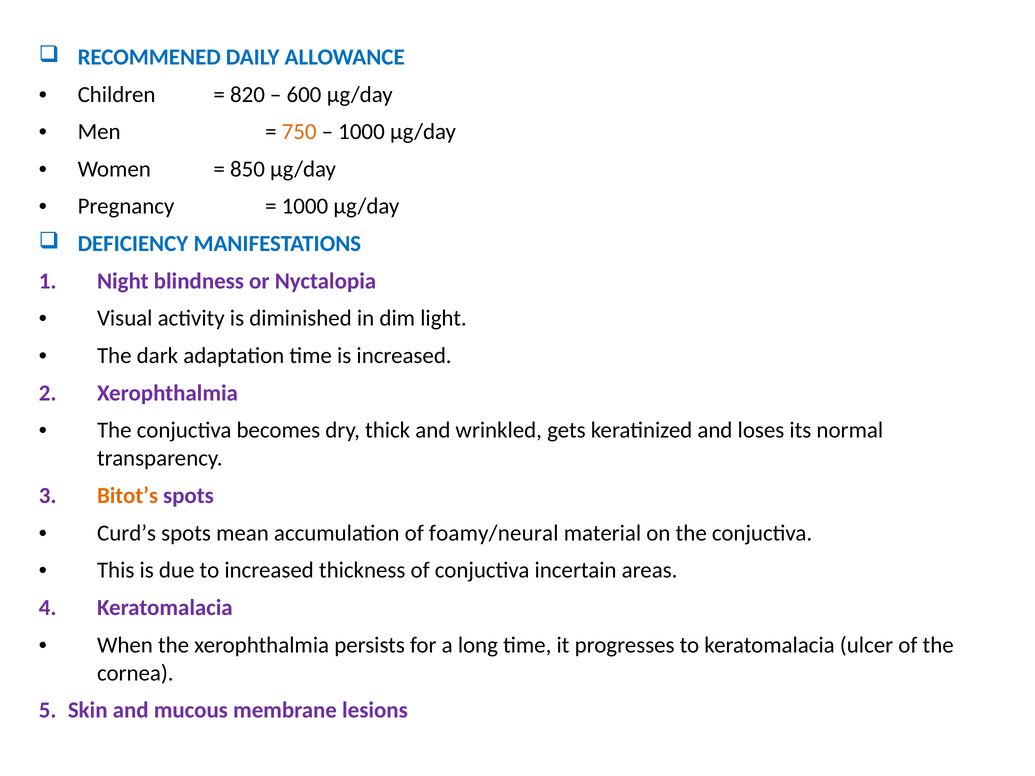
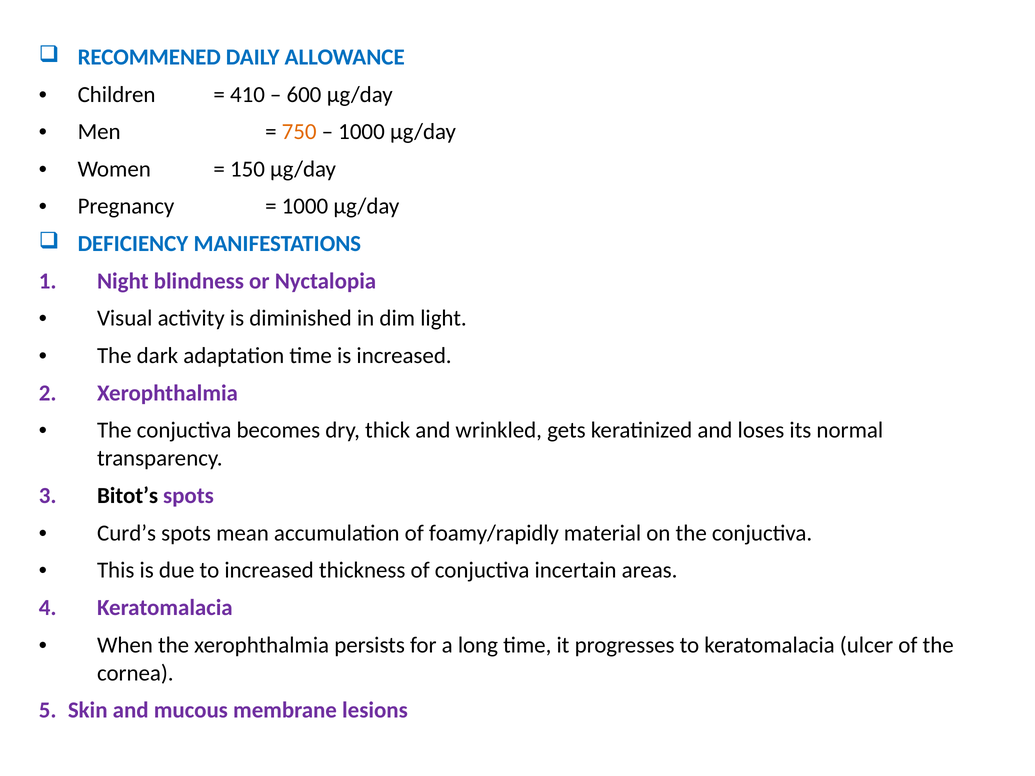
820: 820 -> 410
850: 850 -> 150
Bitot’s colour: orange -> black
foamy/neural: foamy/neural -> foamy/rapidly
